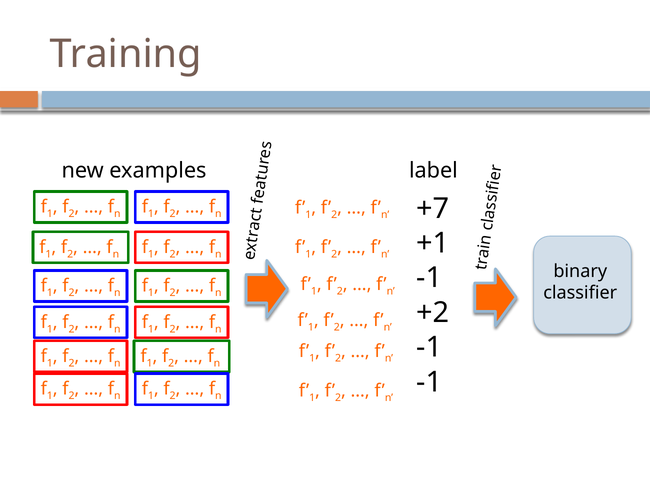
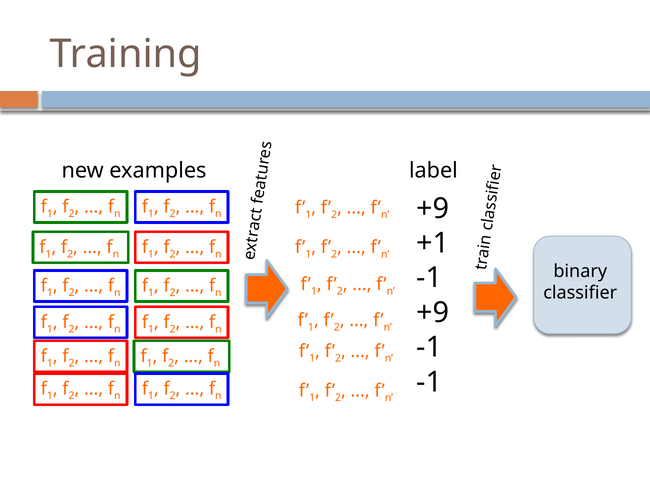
+7 at (433, 208): +7 -> +9
+2 at (433, 312): +2 -> +9
